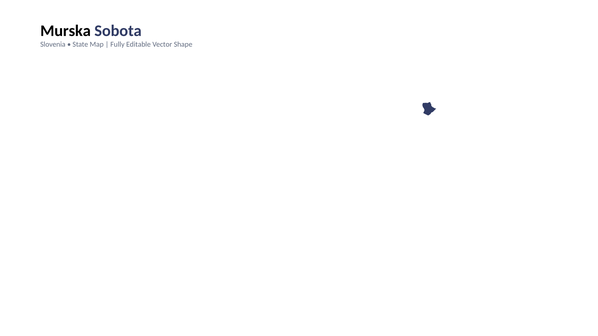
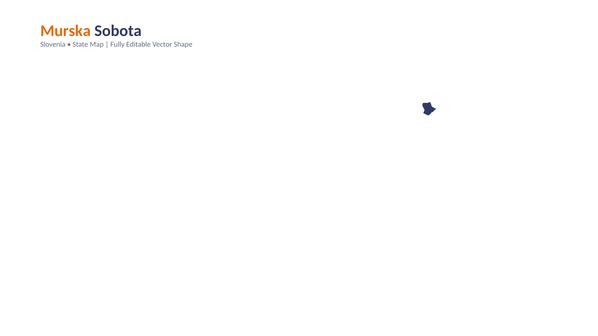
Murska colour: black -> orange
